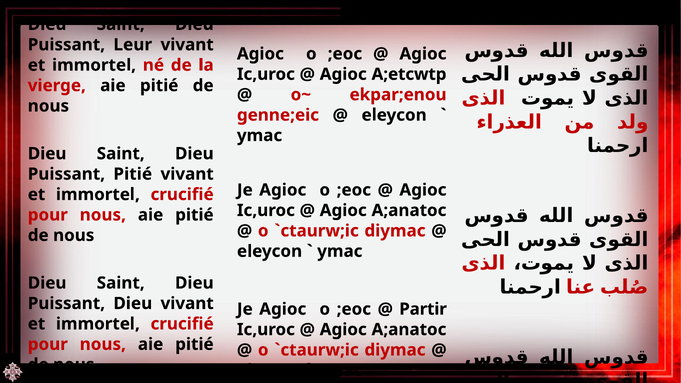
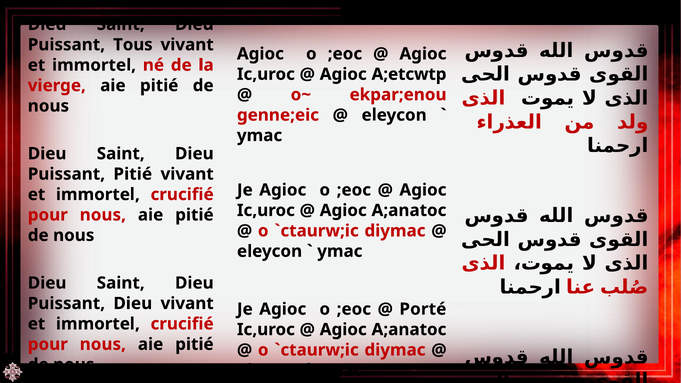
Leur: Leur -> Tous
Partir: Partir -> Porté
